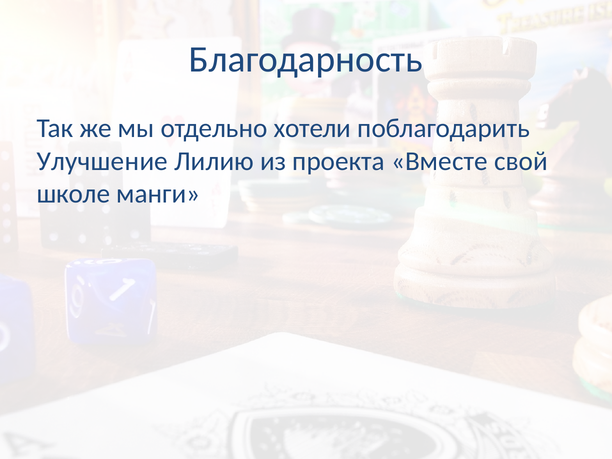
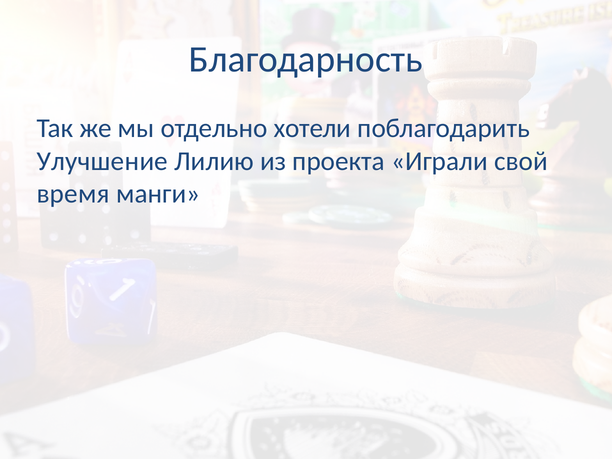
Вместе: Вместе -> Играли
школе: школе -> время
